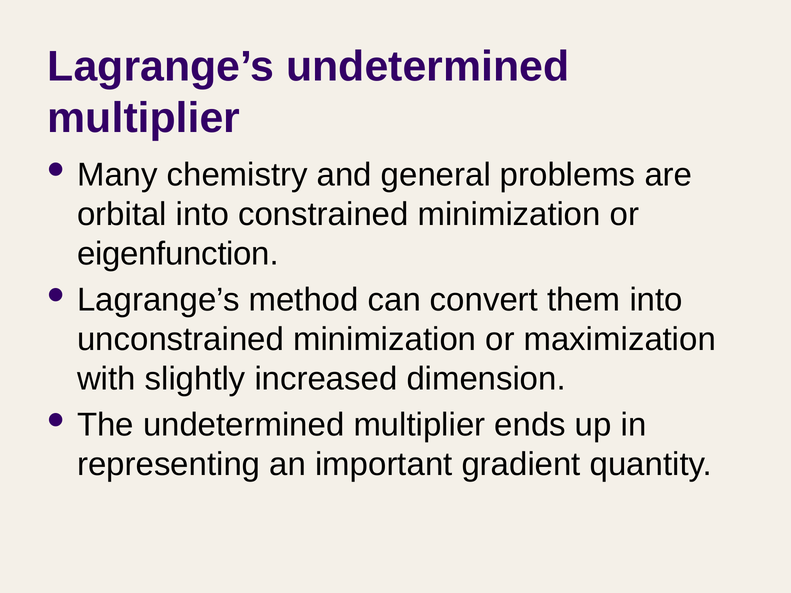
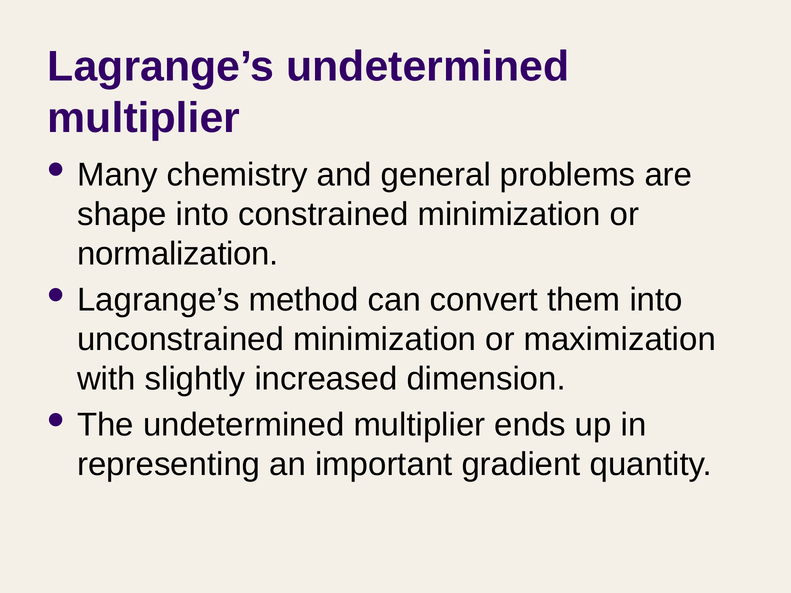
orbital: orbital -> shape
eigenfunction: eigenfunction -> normalization
